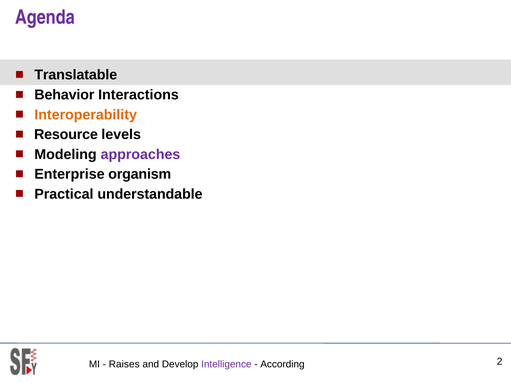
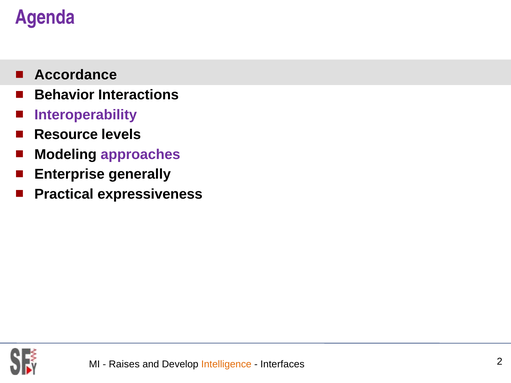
Translatable: Translatable -> Accordance
Interoperability colour: orange -> purple
organism: organism -> generally
understandable: understandable -> expressiveness
Intelligence colour: purple -> orange
According: According -> Interfaces
